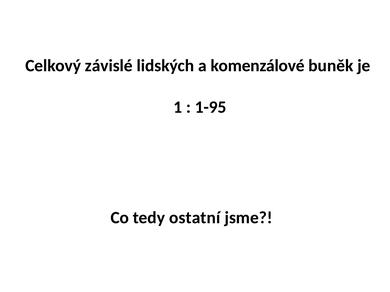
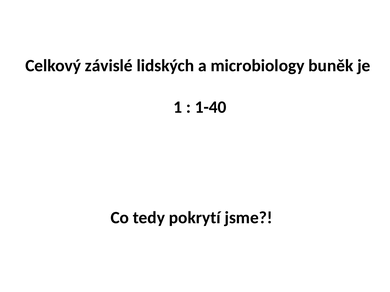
komenzálové: komenzálové -> microbiology
1-95: 1-95 -> 1-40
ostatní: ostatní -> pokrytí
